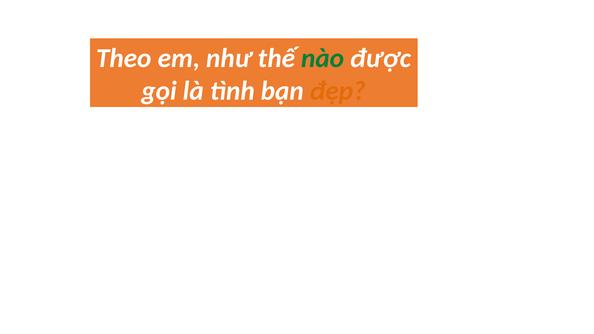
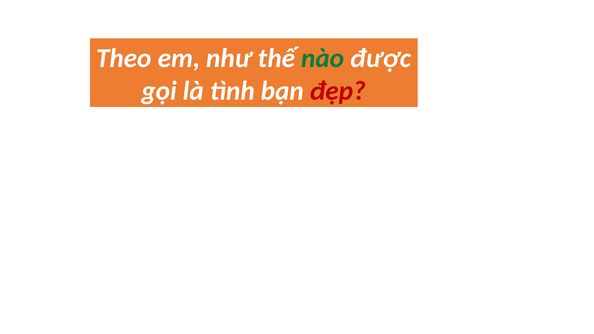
đẹp colour: orange -> red
